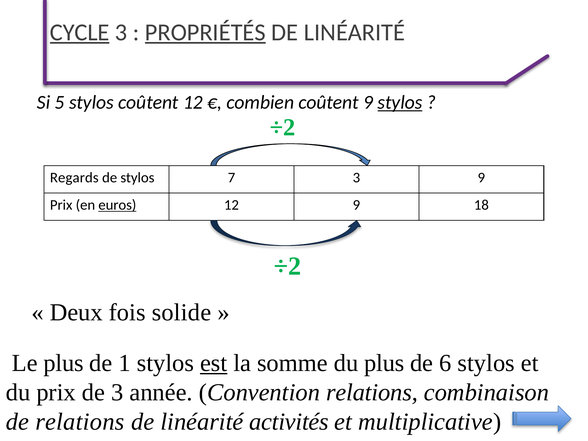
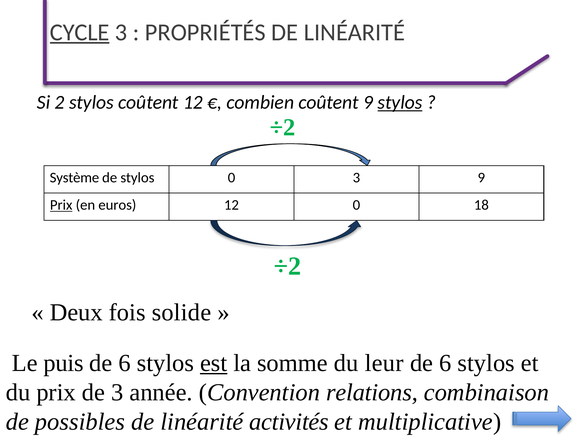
PROPRIÉTÉS underline: present -> none
5: 5 -> 2
Regards: Regards -> Système
stylos 7: 7 -> 0
Prix at (61, 205) underline: none -> present
euros underline: present -> none
12 9: 9 -> 0
Le plus: plus -> puis
1 at (125, 363): 1 -> 6
du plus: plus -> leur
de relations: relations -> possibles
